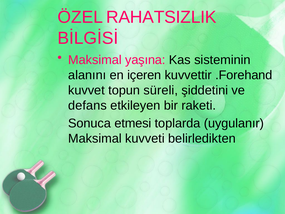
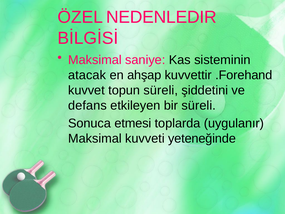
RAHATSIZLIK: RAHATSIZLIK -> NEDENLEDIR
yaşına: yaşına -> saniye
alanını: alanını -> atacak
içeren: içeren -> ahşap
bir raketi: raketi -> süreli
belirledikten: belirledikten -> yeteneğinde
